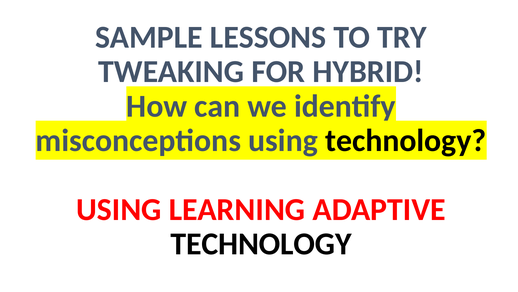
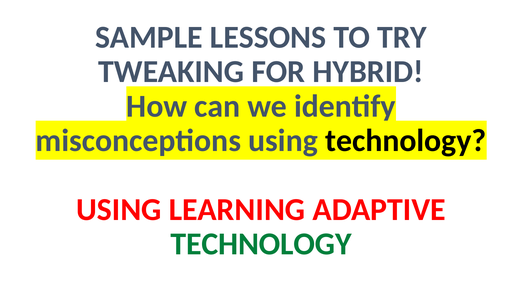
TECHNOLOGY at (261, 243) colour: black -> green
